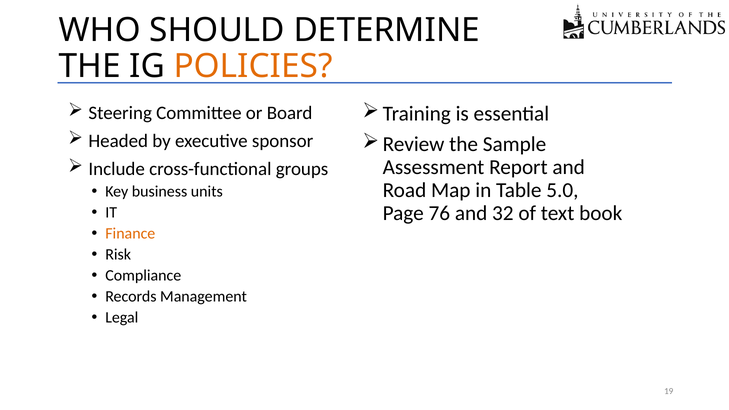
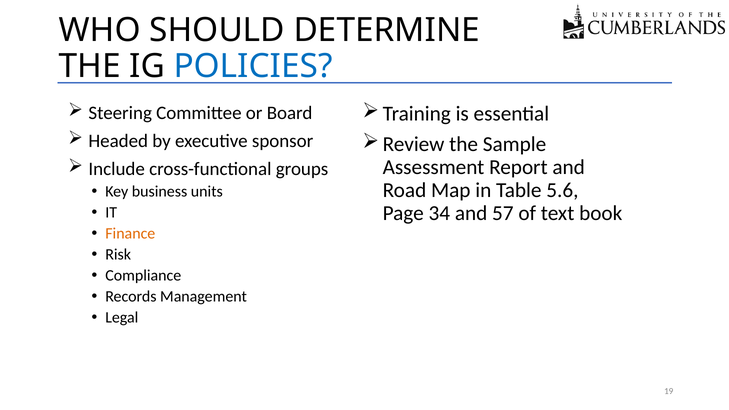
POLICIES colour: orange -> blue
5.0: 5.0 -> 5.6
76: 76 -> 34
32: 32 -> 57
